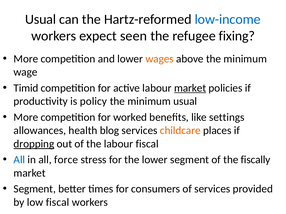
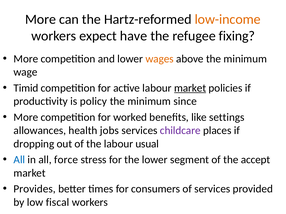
Usual at (41, 19): Usual -> More
low-income colour: blue -> orange
seen: seen -> have
minimum usual: usual -> since
blog: blog -> jobs
childcare colour: orange -> purple
dropping underline: present -> none
labour fiscal: fiscal -> usual
fiscally: fiscally -> accept
Segment at (35, 189): Segment -> Provides
